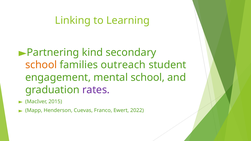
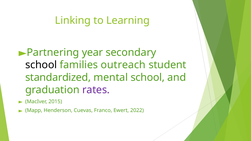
kind: kind -> year
school at (41, 65) colour: orange -> black
engagement: engagement -> standardized
